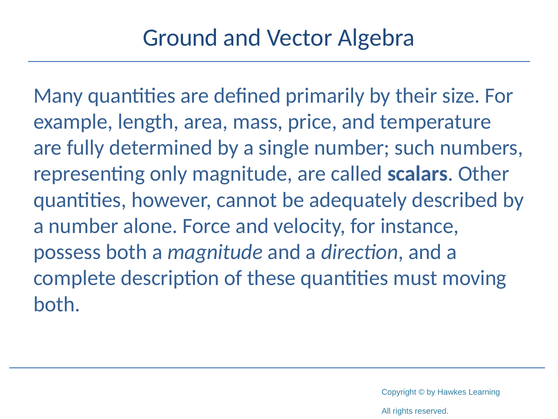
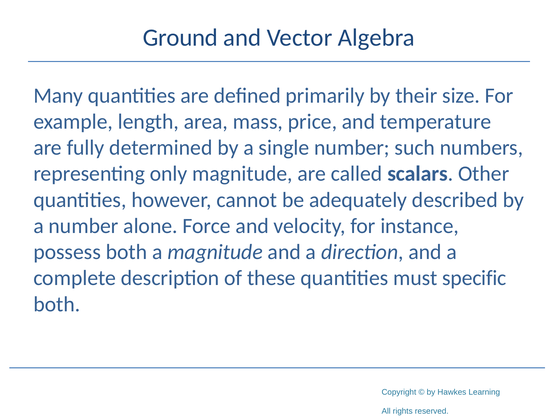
moving: moving -> specific
